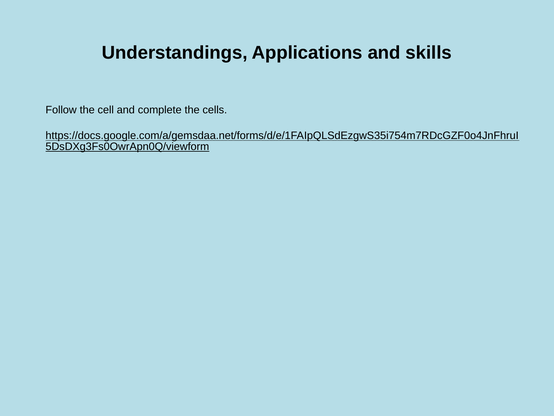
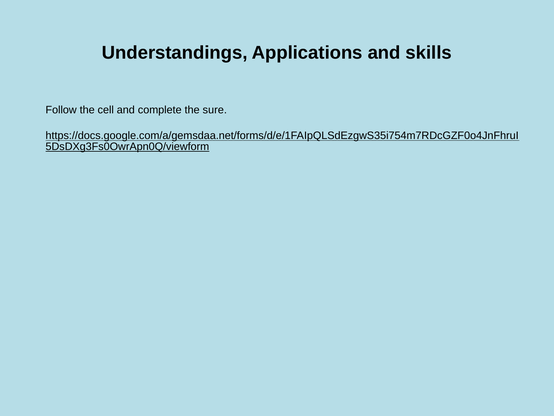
cells: cells -> sure
